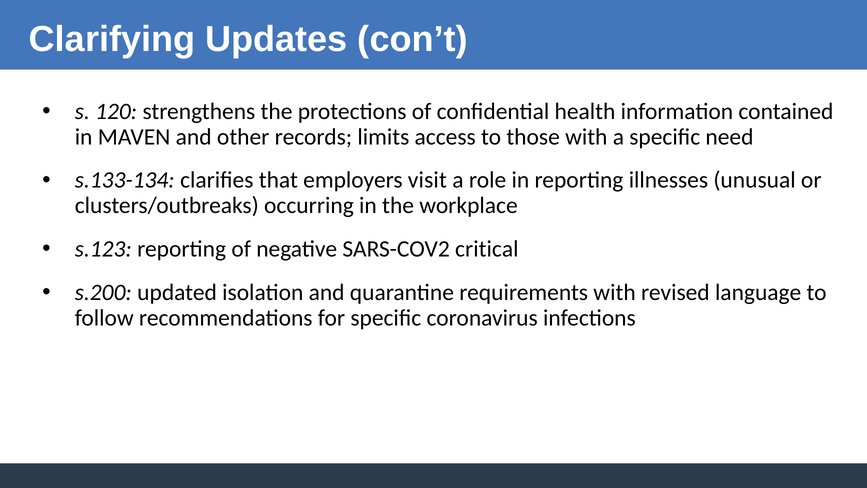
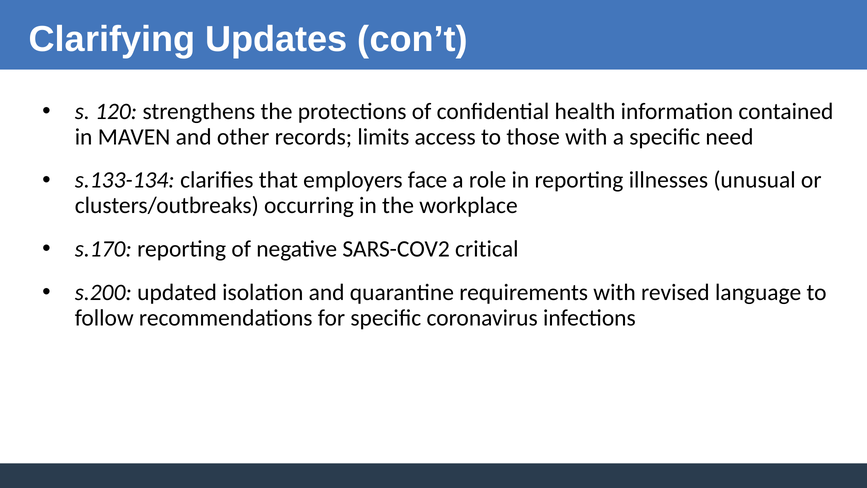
visit: visit -> face
s.123: s.123 -> s.170
